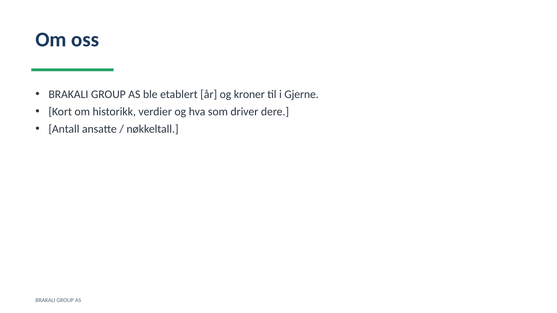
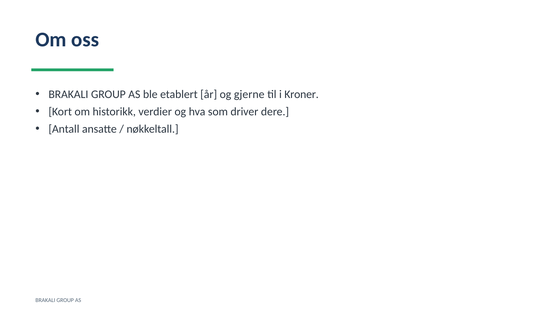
kroner: kroner -> gjerne
Gjerne: Gjerne -> Kroner
